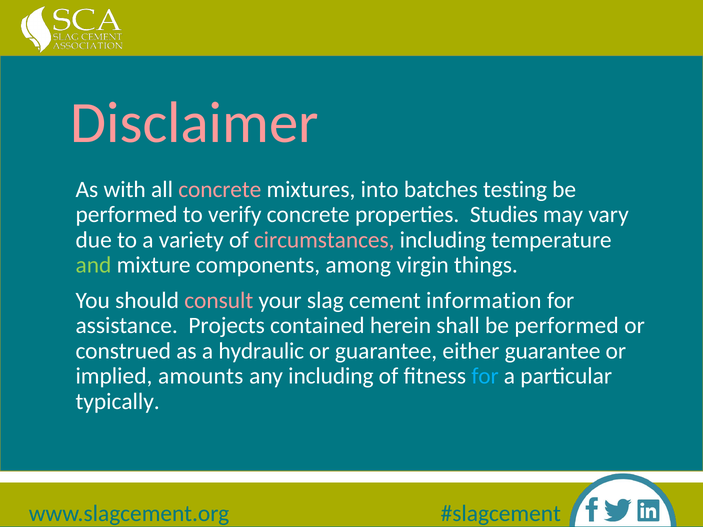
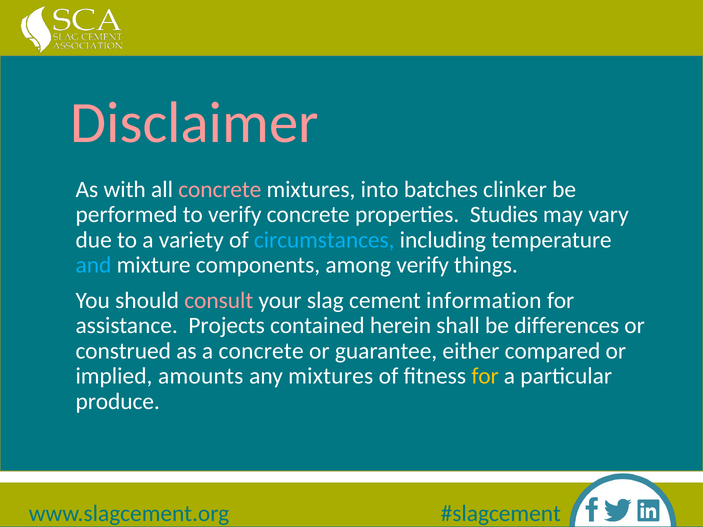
testing: testing -> clinker
circumstances colour: pink -> light blue
and colour: light green -> light blue
among virgin: virgin -> verify
shall be performed: performed -> differences
a hydraulic: hydraulic -> concrete
either guarantee: guarantee -> compared
any including: including -> mixtures
for at (485, 376) colour: light blue -> yellow
typically: typically -> produce
